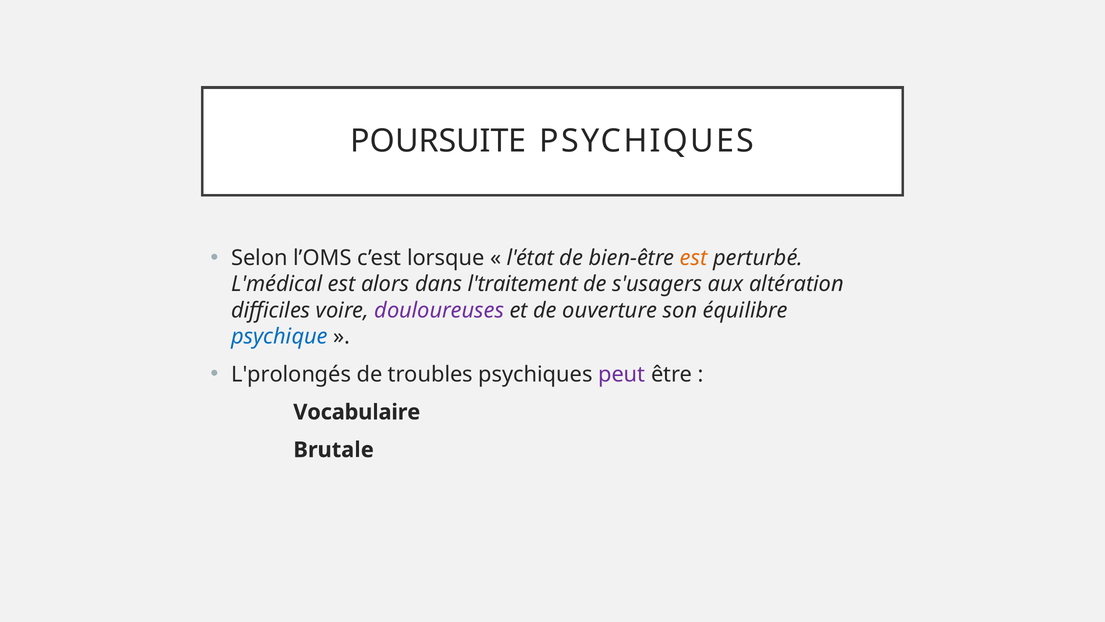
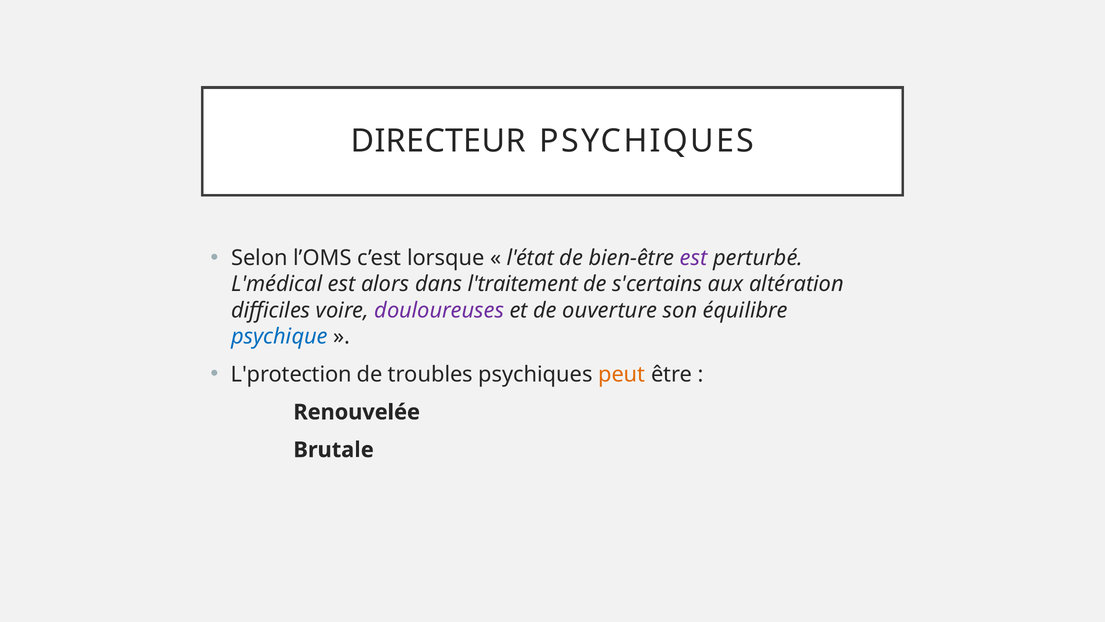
POURSUITE: POURSUITE -> DIRECTEUR
est at (694, 258) colour: orange -> purple
s'usagers: s'usagers -> s'certains
L'prolongés: L'prolongés -> L'protection
peut colour: purple -> orange
Vocabulaire: Vocabulaire -> Renouvelée
